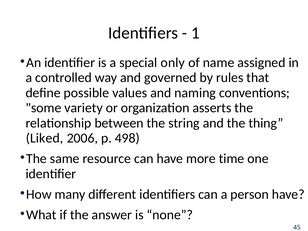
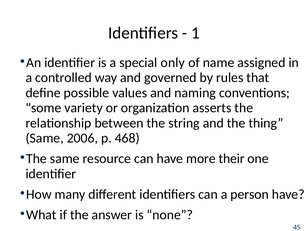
Liked at (45, 138): Liked -> Same
498: 498 -> 468
time: time -> their
